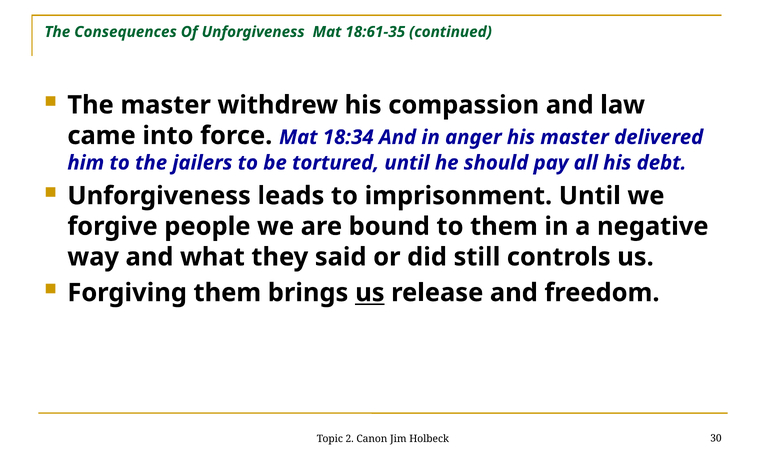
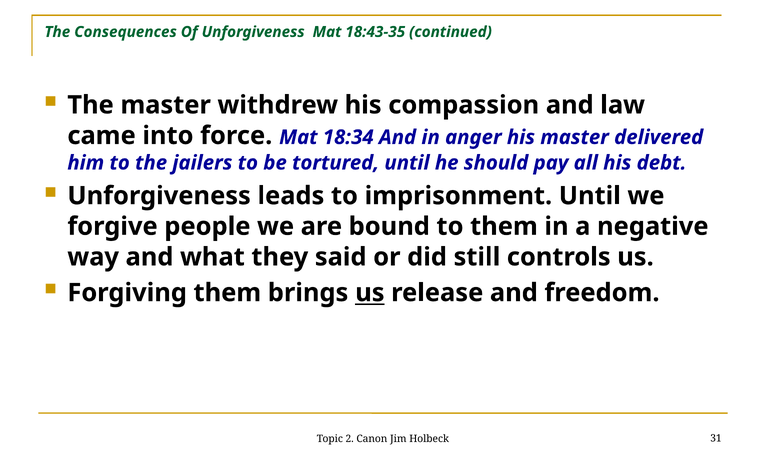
18:61-35: 18:61-35 -> 18:43-35
30: 30 -> 31
